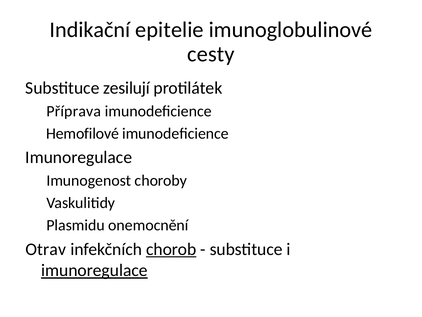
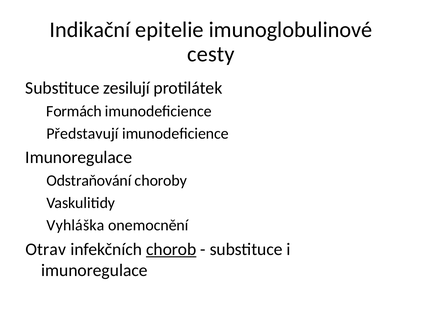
Příprava: Příprava -> Formách
Hemofilové: Hemofilové -> Představují
Imunogenost: Imunogenost -> Odstraňování
Plasmidu: Plasmidu -> Vyhláška
imunoregulace at (94, 270) underline: present -> none
